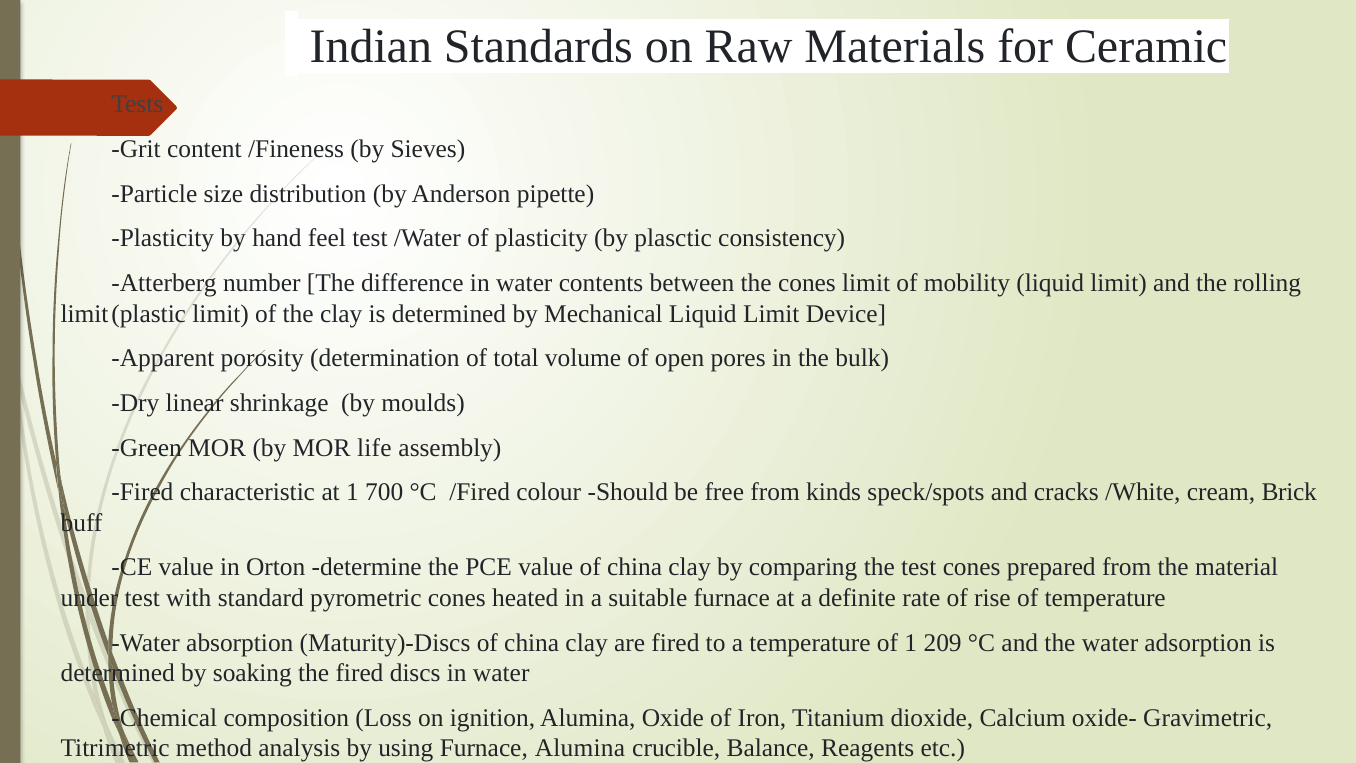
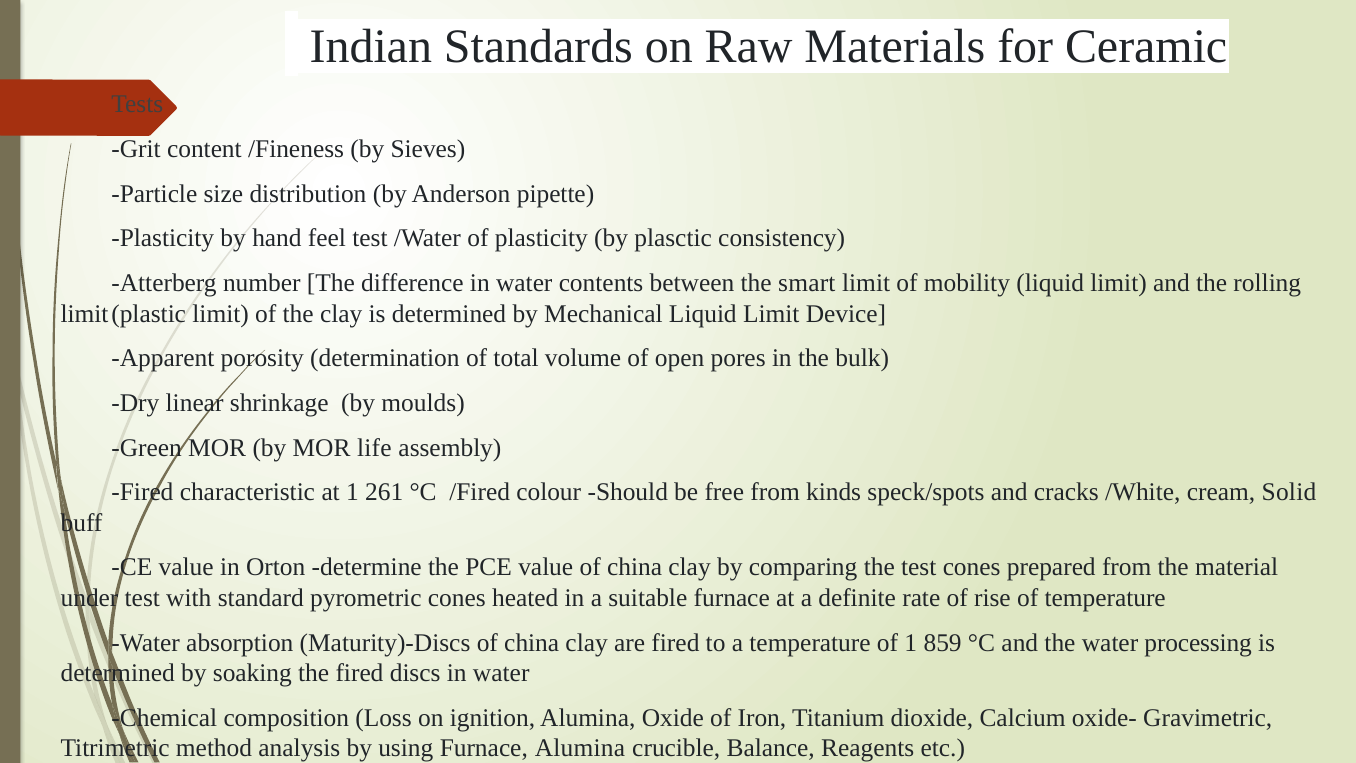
the cones: cones -> smart
700: 700 -> 261
Brick: Brick -> Solid
209: 209 -> 859
adsorption: adsorption -> processing
